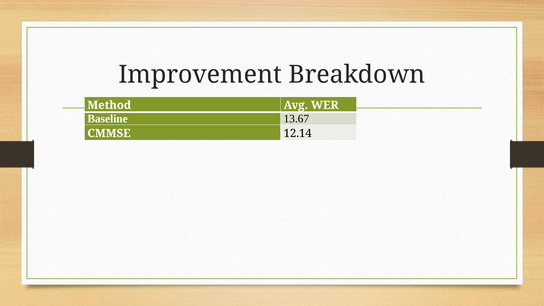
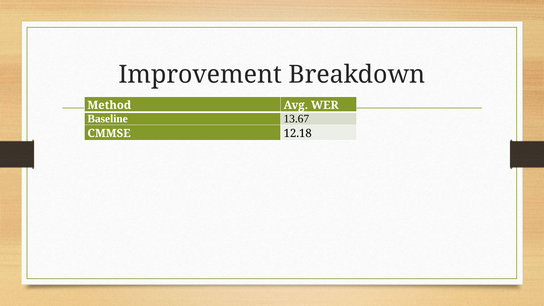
12.14: 12.14 -> 12.18
